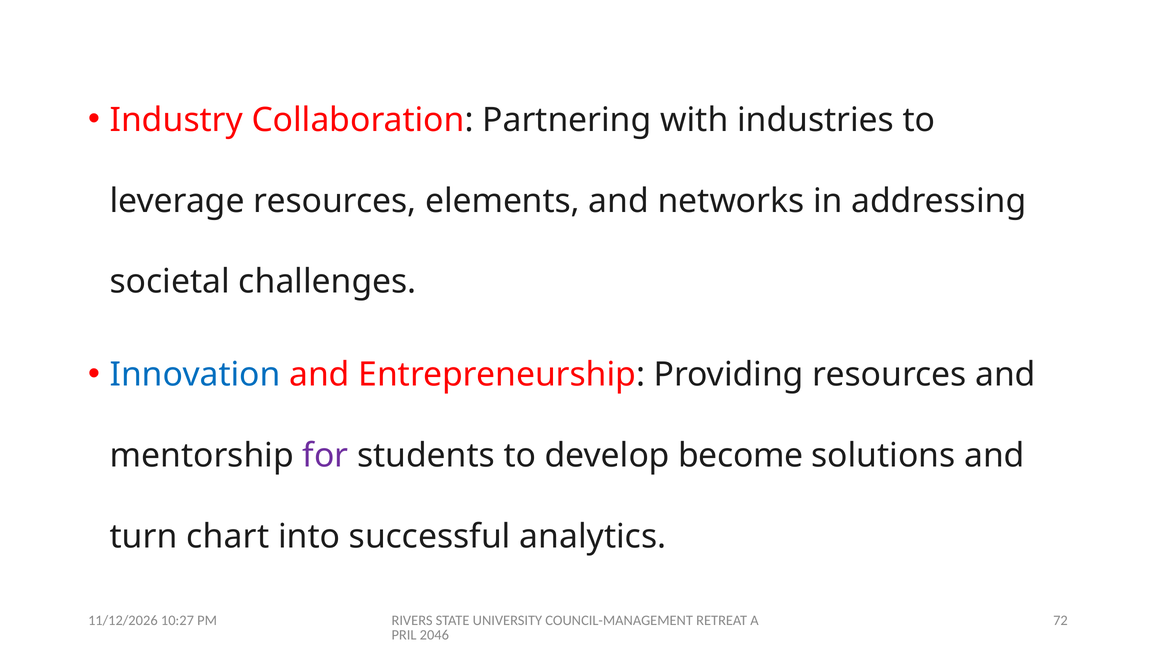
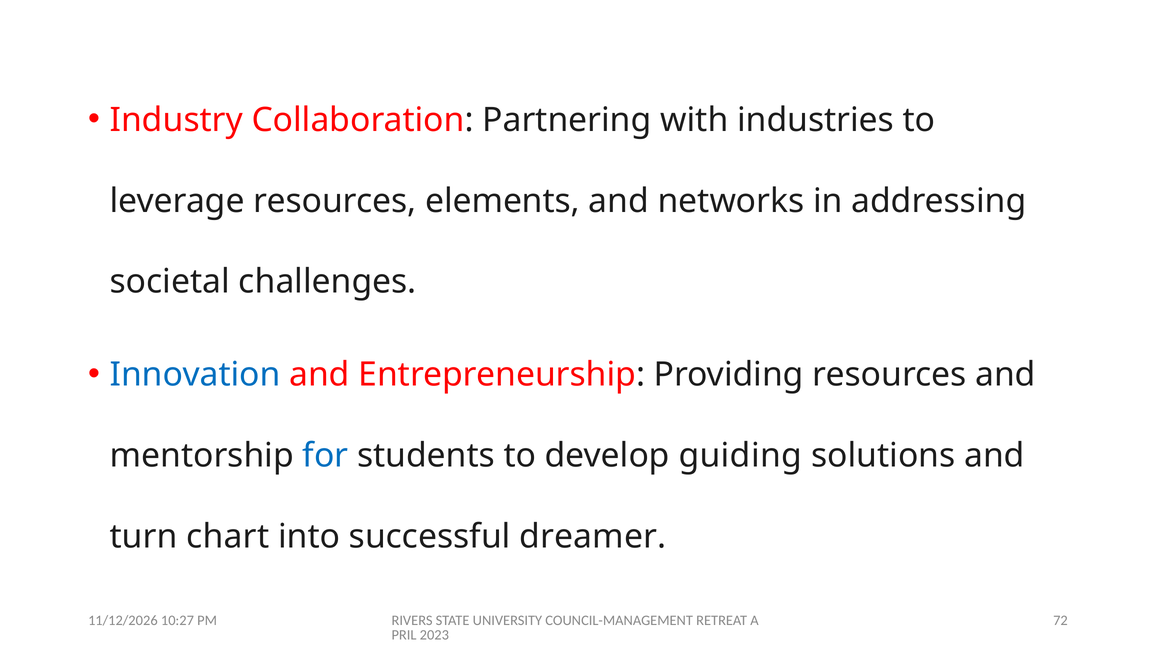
for colour: purple -> blue
become: become -> guiding
analytics: analytics -> dreamer
2046: 2046 -> 2023
